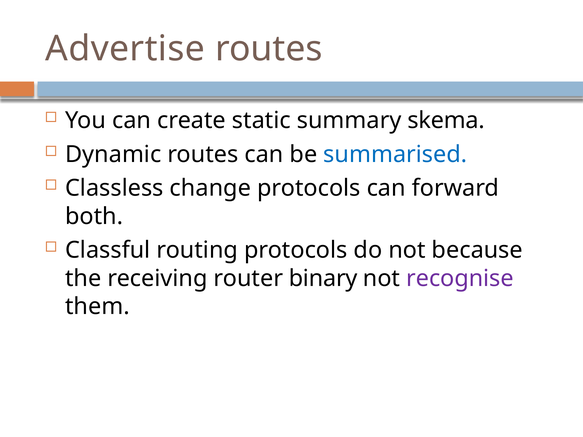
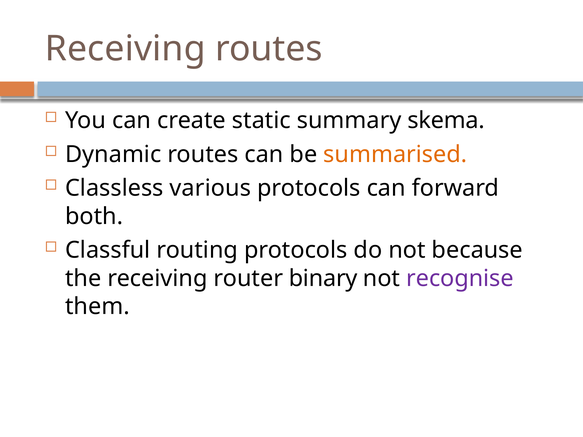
Advertise at (125, 49): Advertise -> Receiving
summarised colour: blue -> orange
change: change -> various
